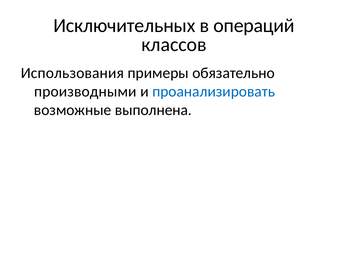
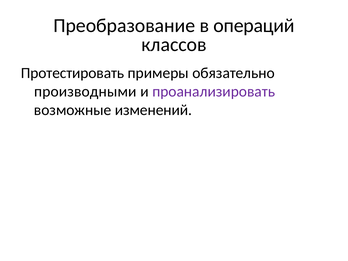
Исключительных: Исключительных -> Преобразование
Использования: Использования -> Протестировать
проанализировать colour: blue -> purple
выполнена: выполнена -> изменений
